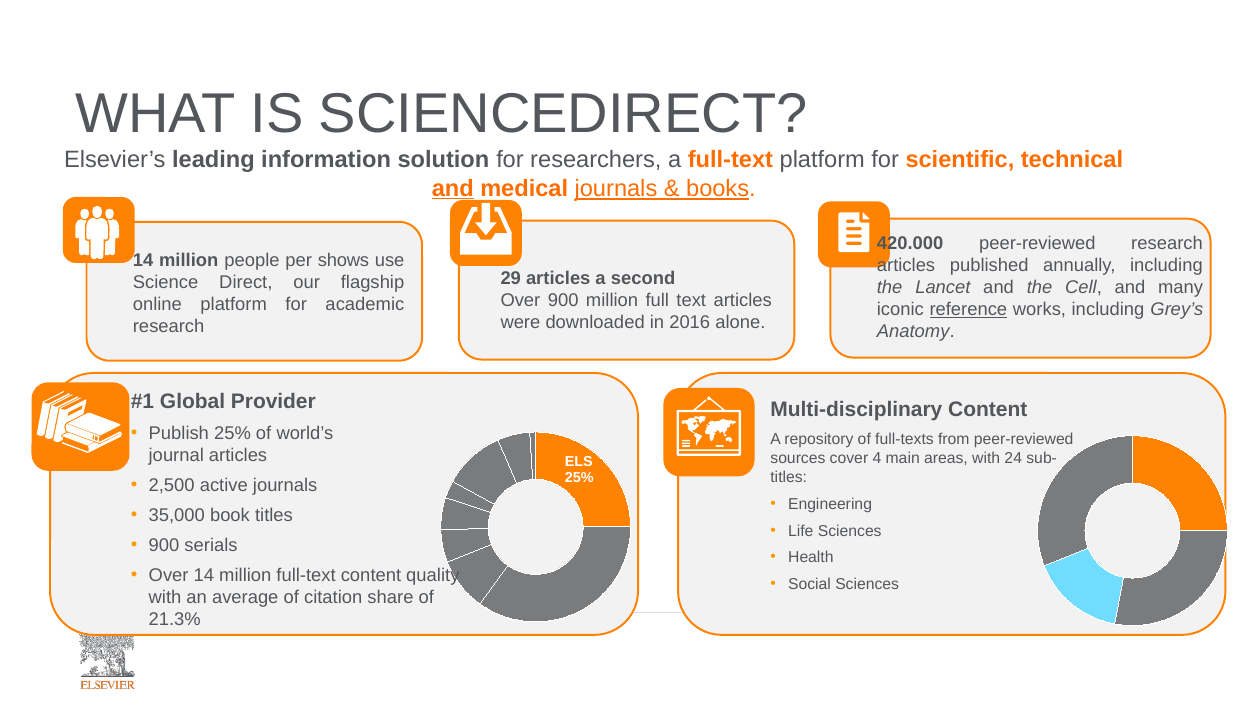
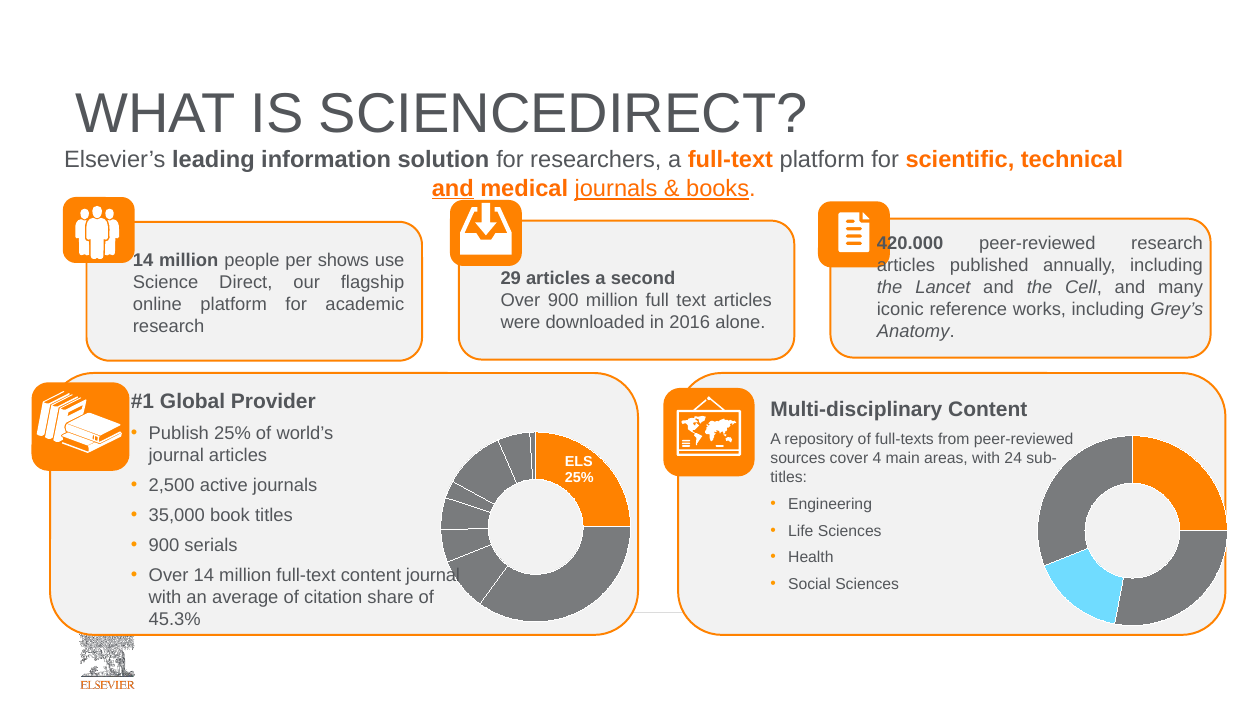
reference underline: present -> none
content quality: quality -> journal
21.3%: 21.3% -> 45.3%
